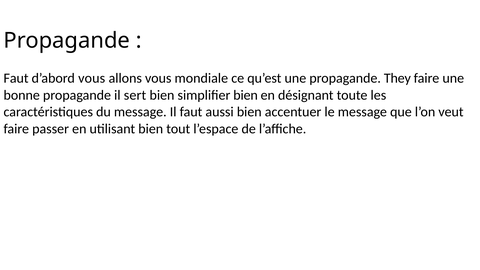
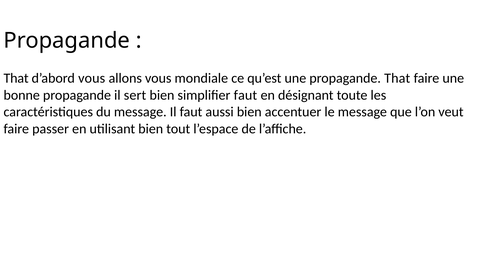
Faut at (16, 78): Faut -> That
propagande They: They -> That
simplifier bien: bien -> faut
